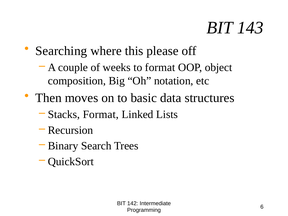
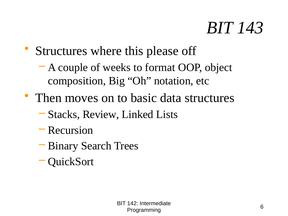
Searching at (61, 51): Searching -> Structures
Stacks Format: Format -> Review
